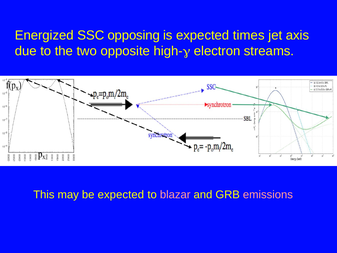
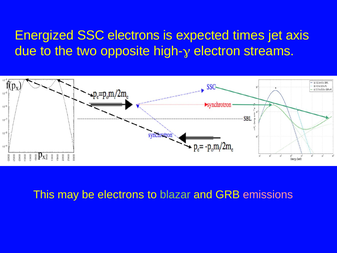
SSC opposing: opposing -> electrons
be expected: expected -> electrons
blazar colour: pink -> light green
